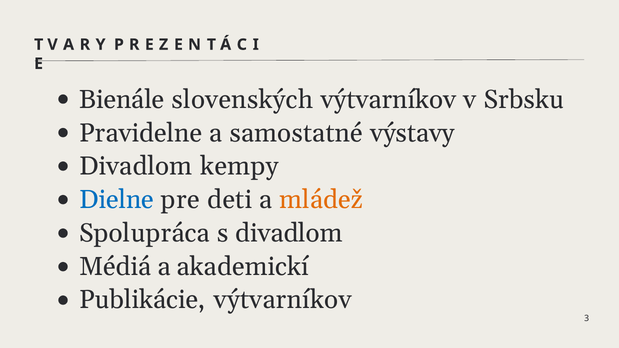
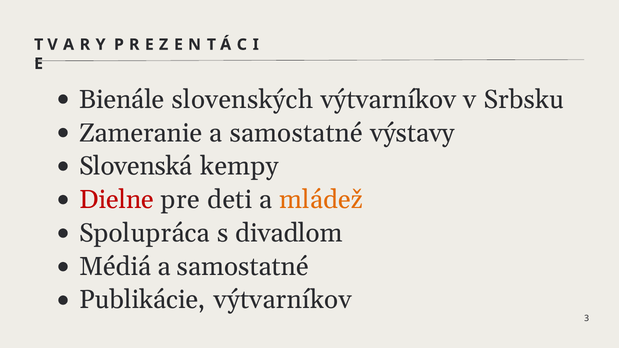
Pravidelne: Pravidelne -> Zameranie
Divadlom at (136, 166): Divadlom -> Slovenská
Dielne colour: blue -> red
Médiá a akademickí: akademickí -> samostatné
